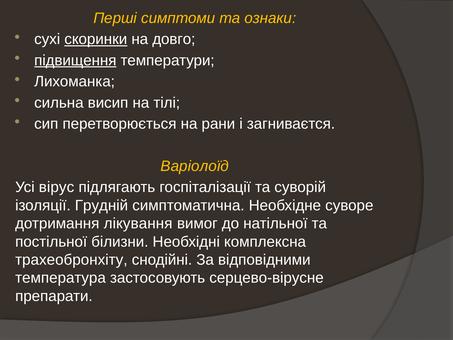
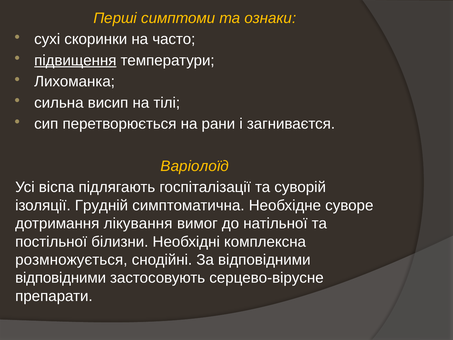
скоринки underline: present -> none
довго: довго -> часто
вірус: вірус -> віспа
трахеобронхіту: трахеобронхіту -> розмножується
температура at (61, 278): температура -> відповідними
